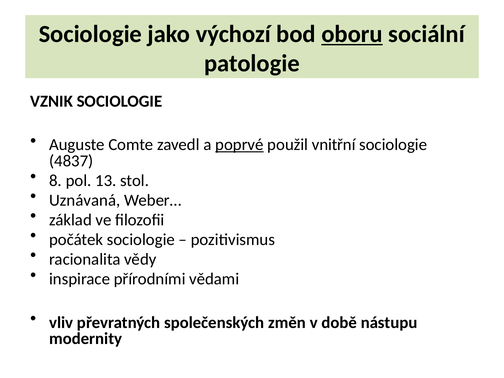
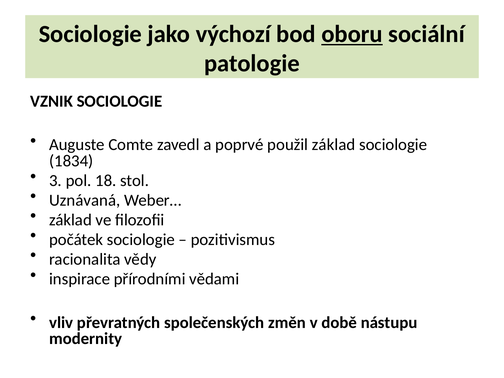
poprvé underline: present -> none
použil vnitřní: vnitřní -> základ
4837: 4837 -> 1834
8: 8 -> 3
13: 13 -> 18
